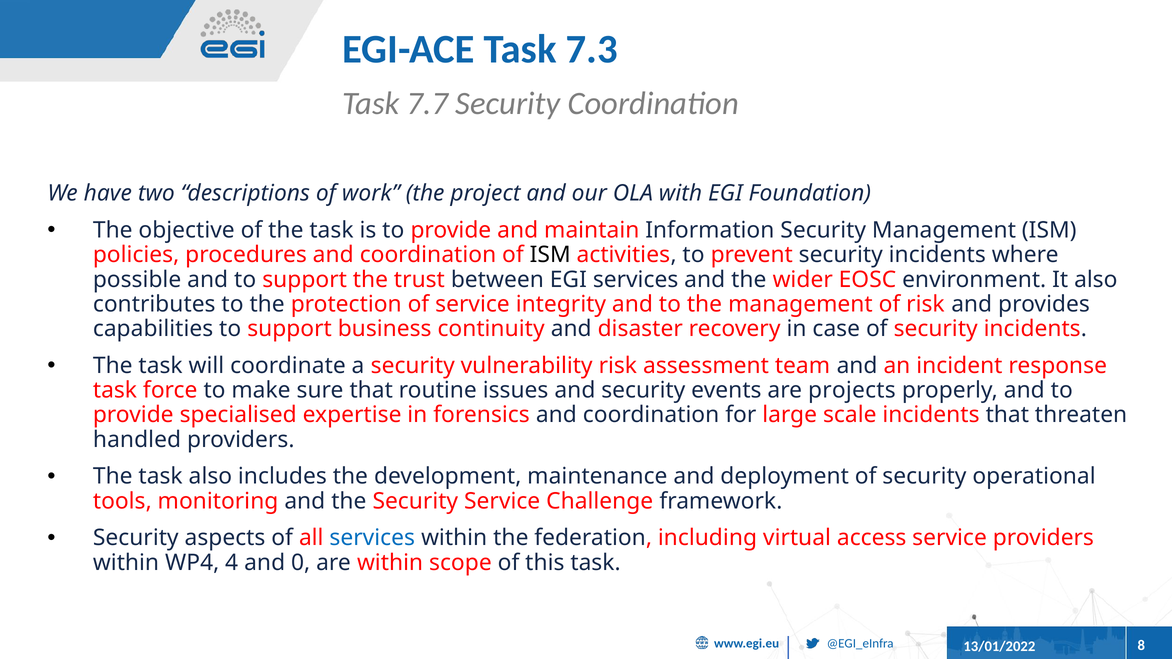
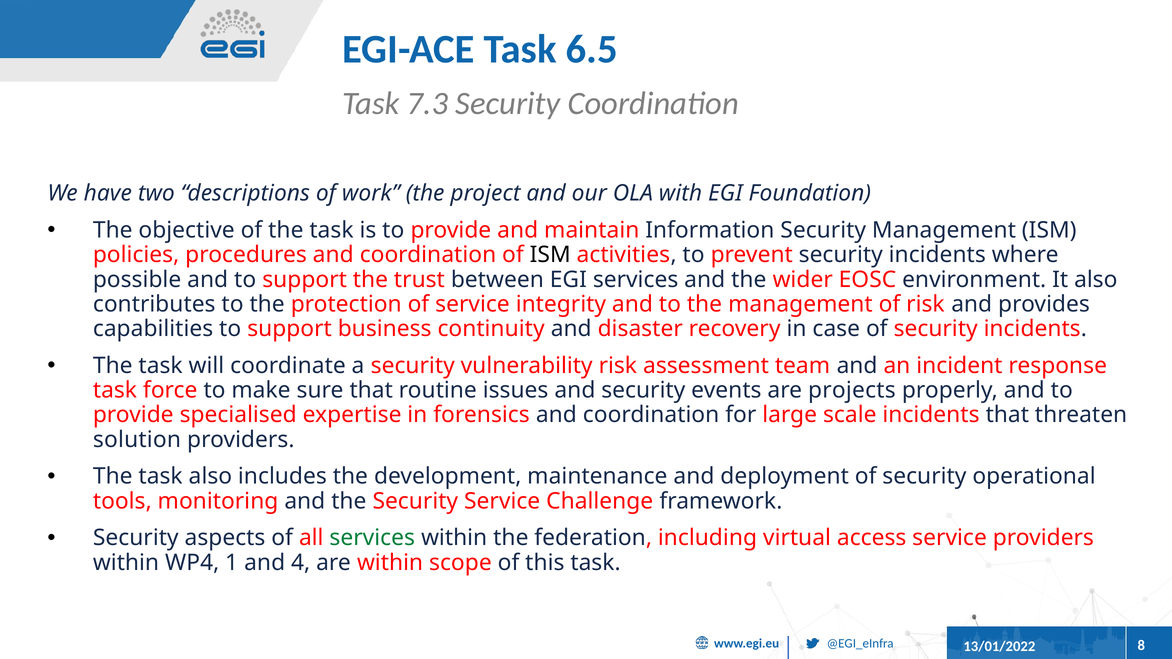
7.3: 7.3 -> 6.5
7.7: 7.7 -> 7.3
handled: handled -> solution
services at (372, 538) colour: blue -> green
4: 4 -> 1
0: 0 -> 4
